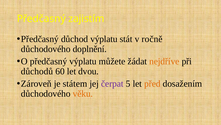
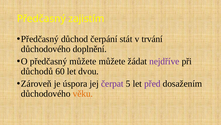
důchod výplatu: výplatu -> čerpání
ročně: ročně -> trvání
předčasný výplatu: výplatu -> můžete
nejdříve colour: orange -> purple
státem: státem -> úspora
před colour: orange -> purple
